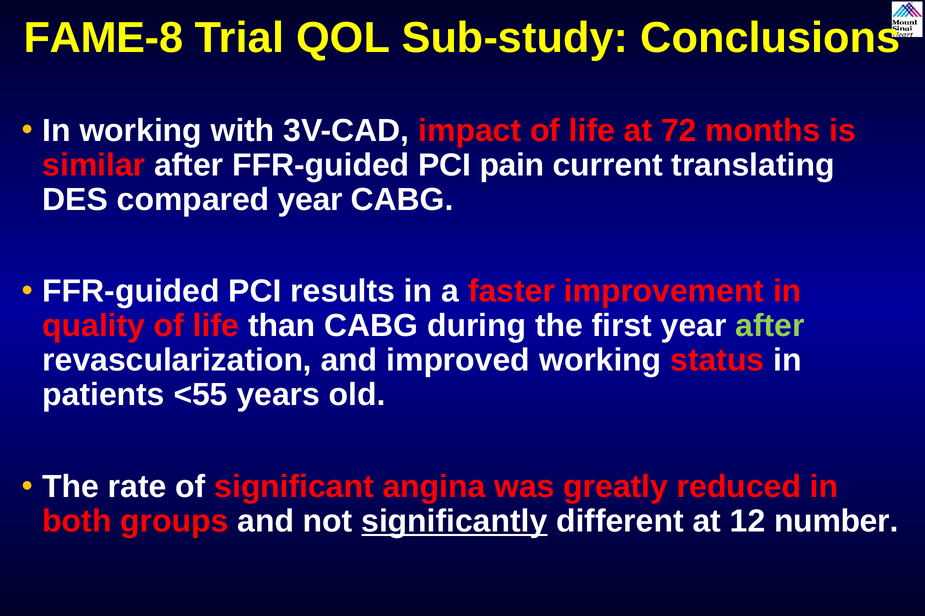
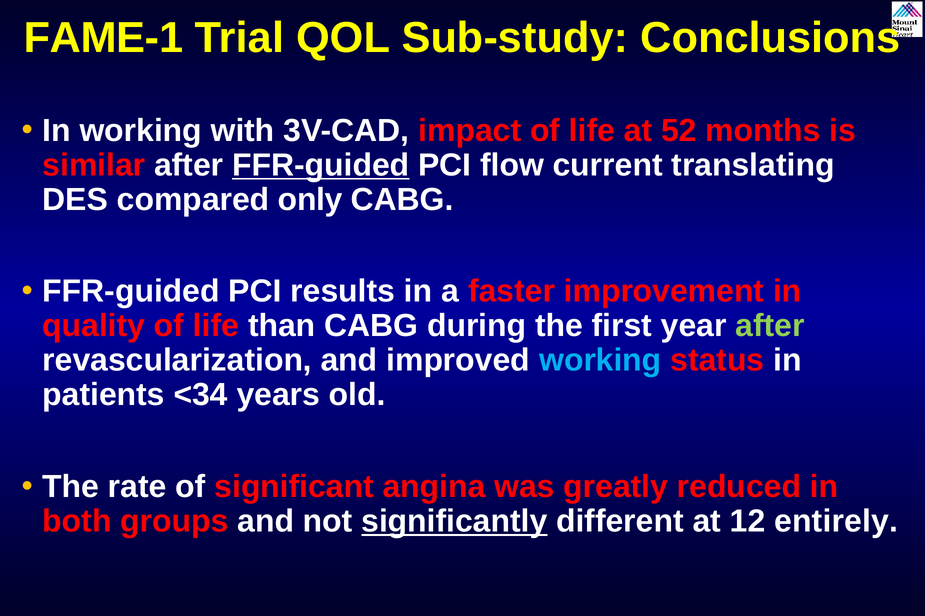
FAME-8: FAME-8 -> FAME-1
72: 72 -> 52
FFR-guided at (321, 165) underline: none -> present
pain: pain -> flow
compared year: year -> only
working at (600, 361) colour: white -> light blue
<55: <55 -> <34
number: number -> entirely
